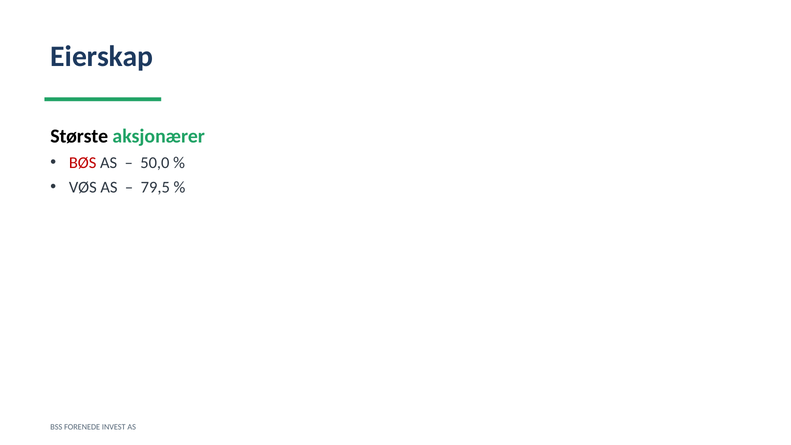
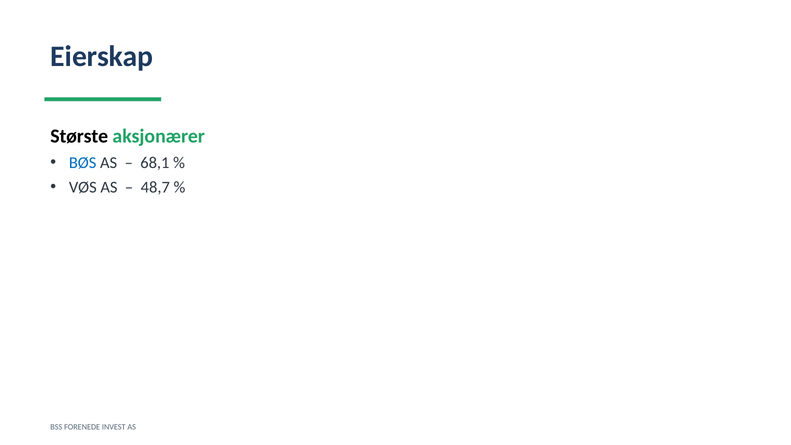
BØS colour: red -> blue
50,0: 50,0 -> 68,1
79,5: 79,5 -> 48,7
